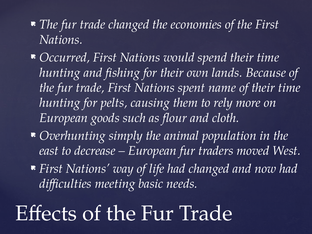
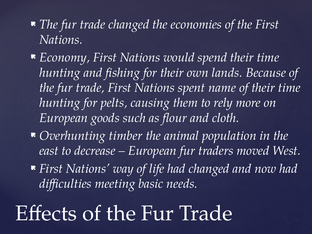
Occurred: Occurred -> Economy
simply: simply -> timber
